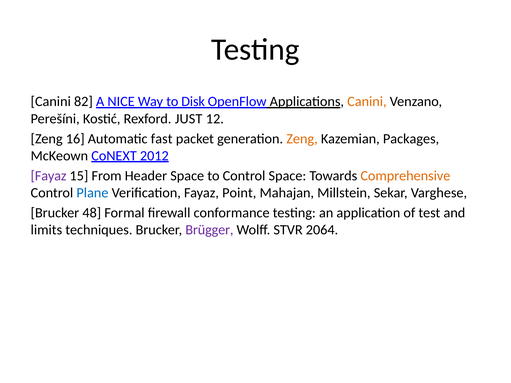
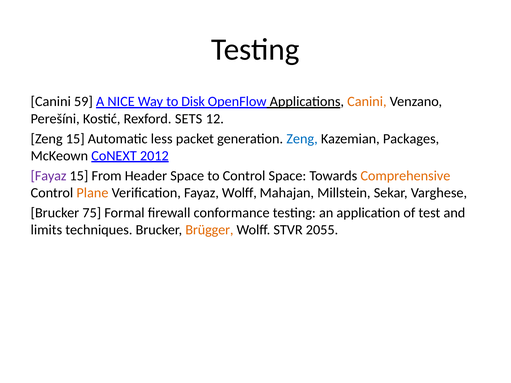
82: 82 -> 59
JUST: JUST -> SETS
Zeng 16: 16 -> 15
fast: fast -> less
Zeng at (302, 139) colour: orange -> blue
Plane colour: blue -> orange
Fayaz Point: Point -> Wolff
48: 48 -> 75
Brügger colour: purple -> orange
2064: 2064 -> 2055
